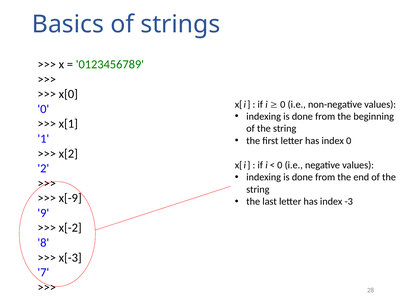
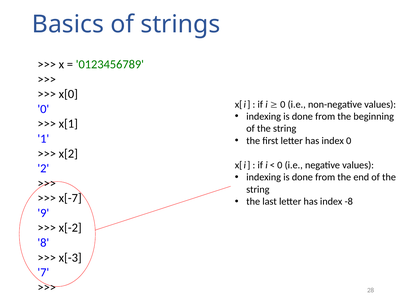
x[-9: x[-9 -> x[-7
-3: -3 -> -8
